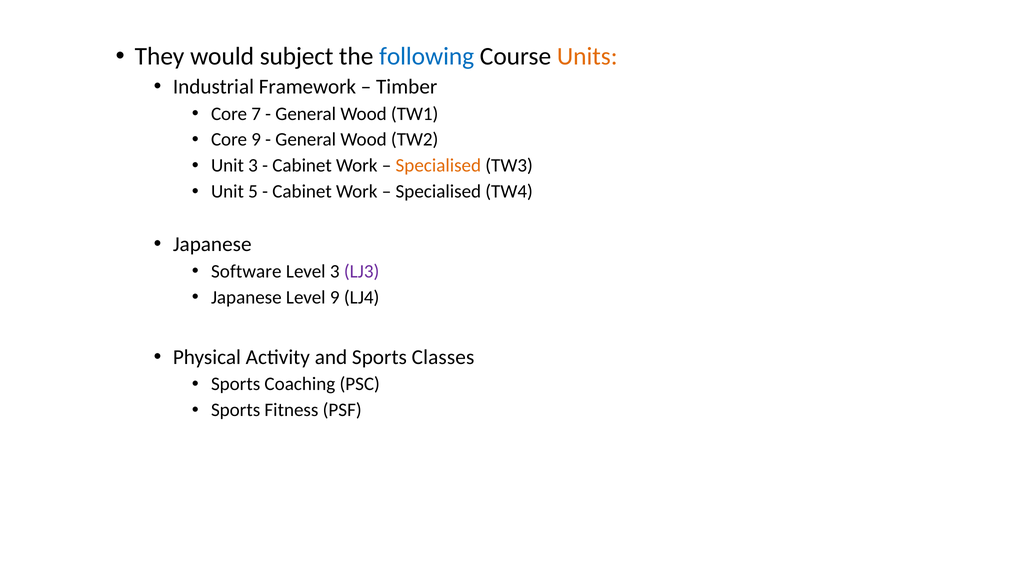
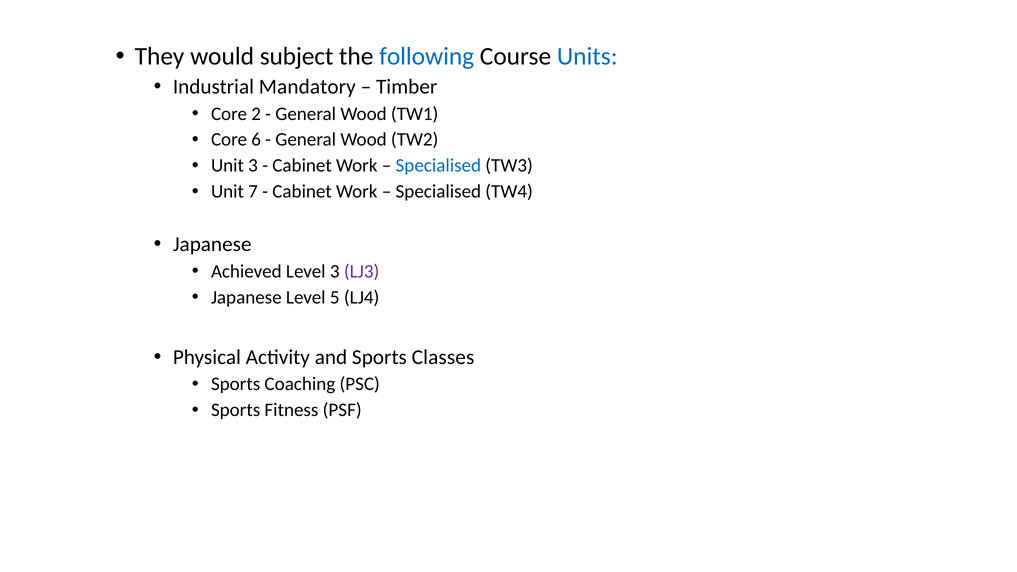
Units colour: orange -> blue
Framework: Framework -> Mandatory
7: 7 -> 2
Core 9: 9 -> 6
Specialised at (438, 166) colour: orange -> blue
5: 5 -> 7
Software: Software -> Achieved
Level 9: 9 -> 5
